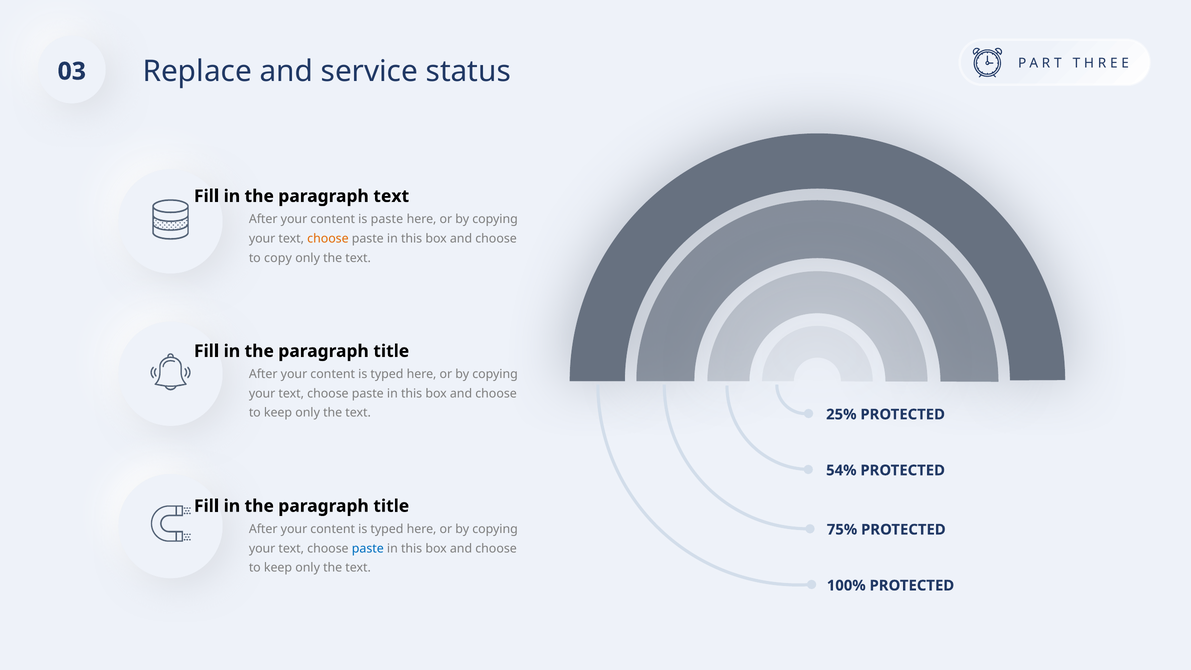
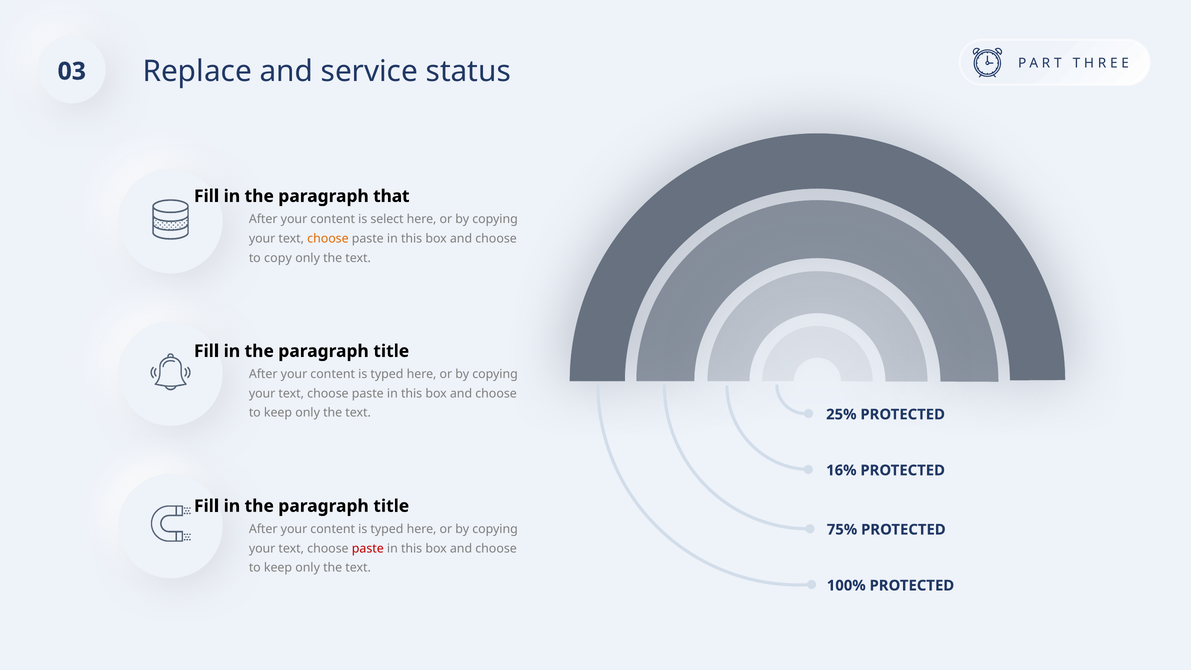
paragraph text: text -> that
is paste: paste -> select
54%: 54% -> 16%
paste at (368, 548) colour: blue -> red
